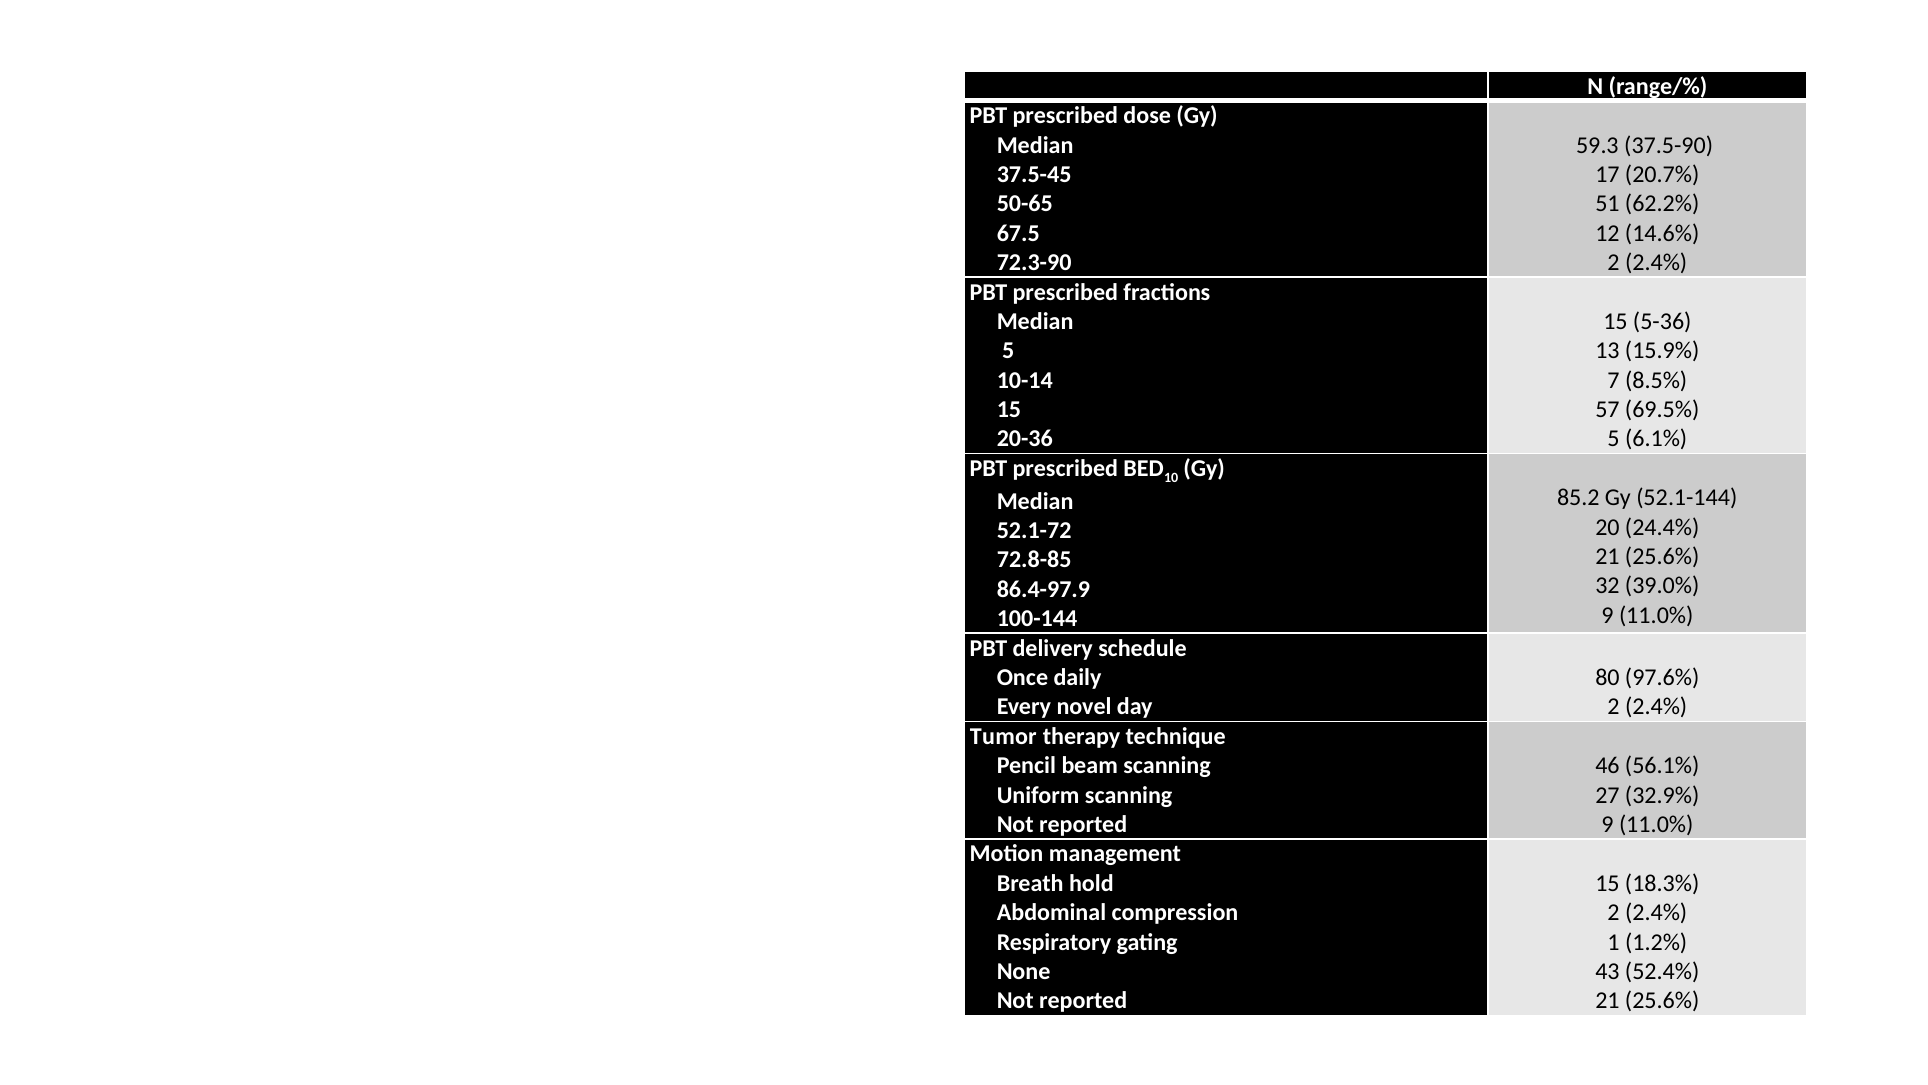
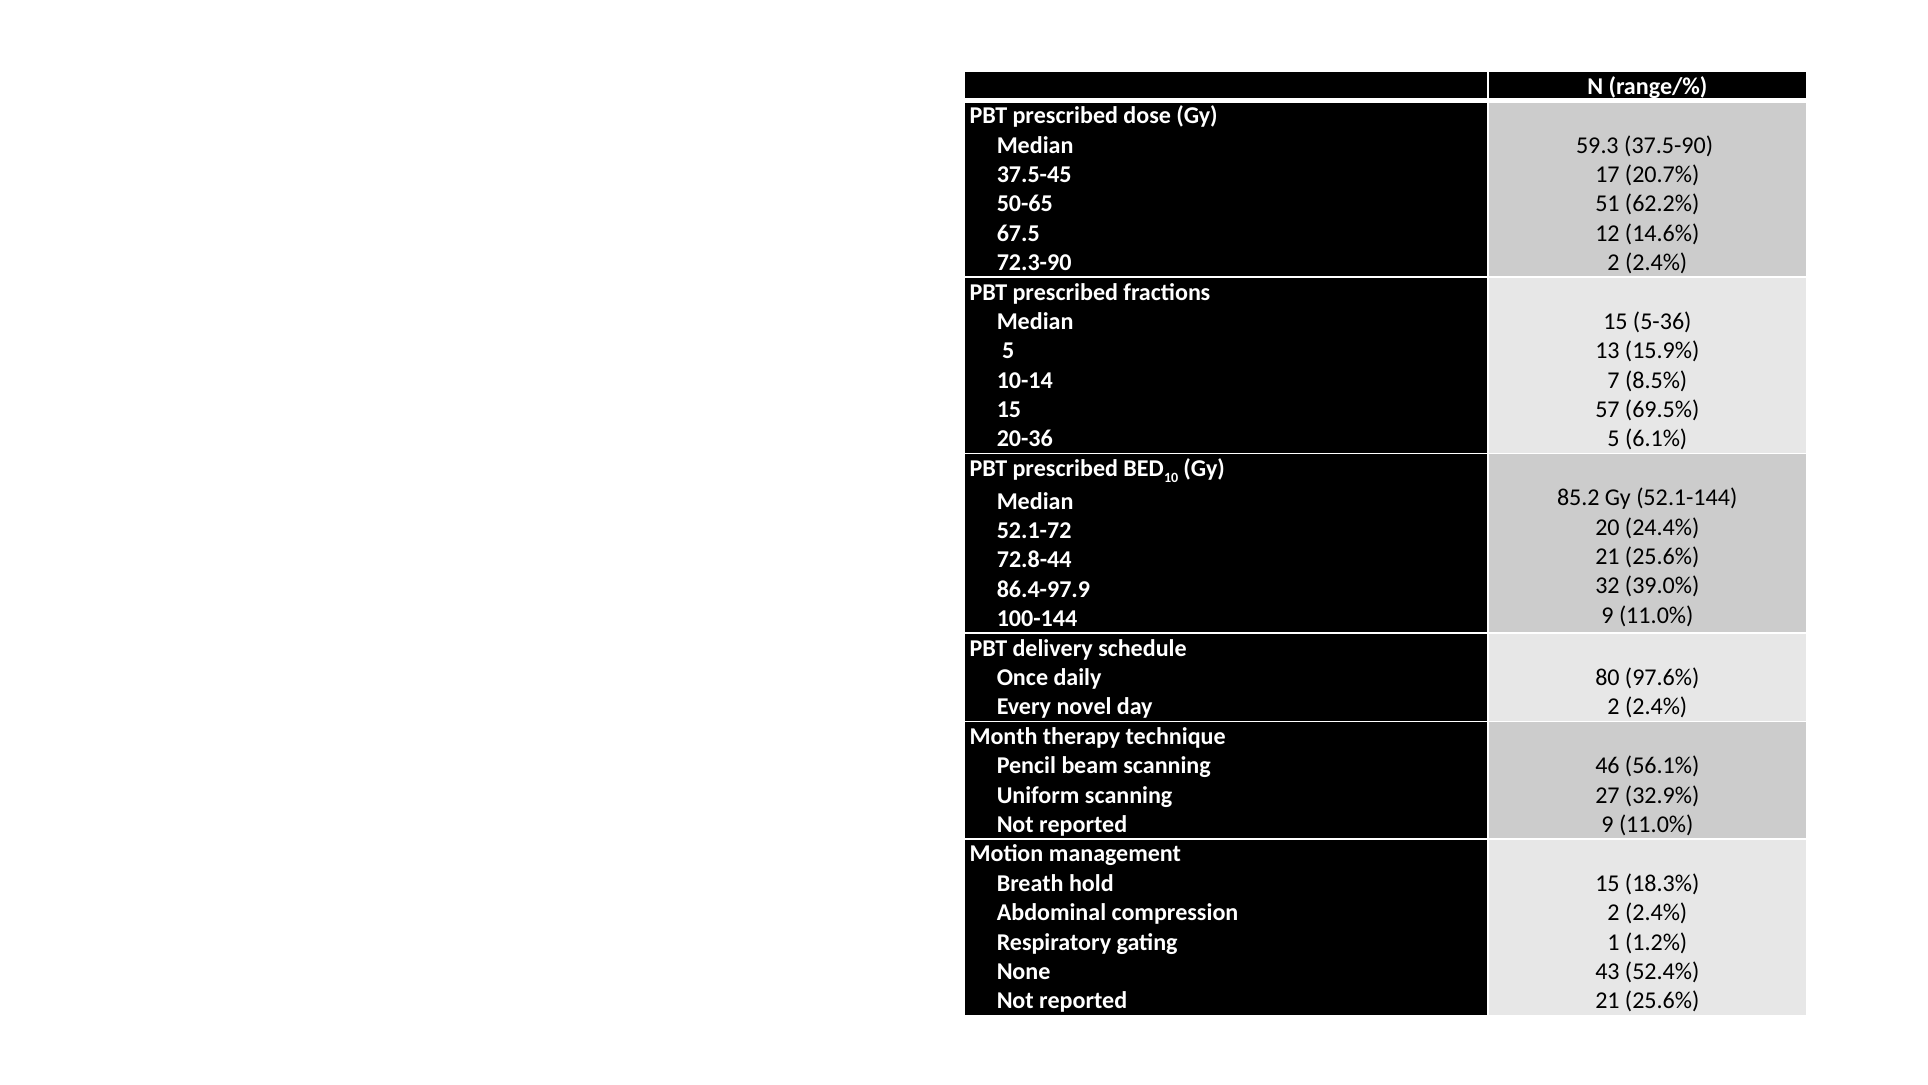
72.8-85: 72.8-85 -> 72.8-44
Tumor: Tumor -> Month
